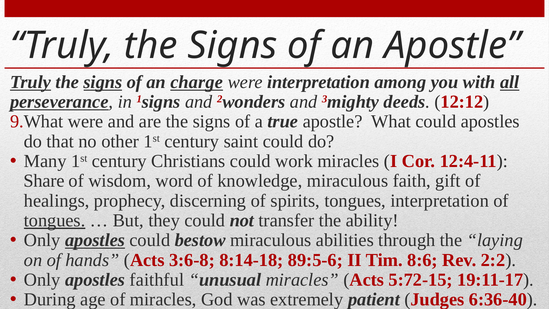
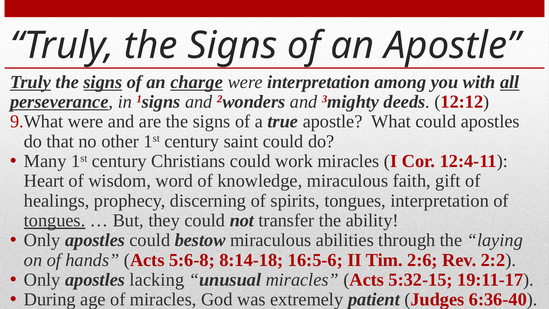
Share: Share -> Heart
apostles at (95, 240) underline: present -> none
3:6-8: 3:6-8 -> 5:6-8
89:5-6: 89:5-6 -> 16:5-6
8:6: 8:6 -> 2:6
faithful: faithful -> lacking
5:72-15: 5:72-15 -> 5:32-15
